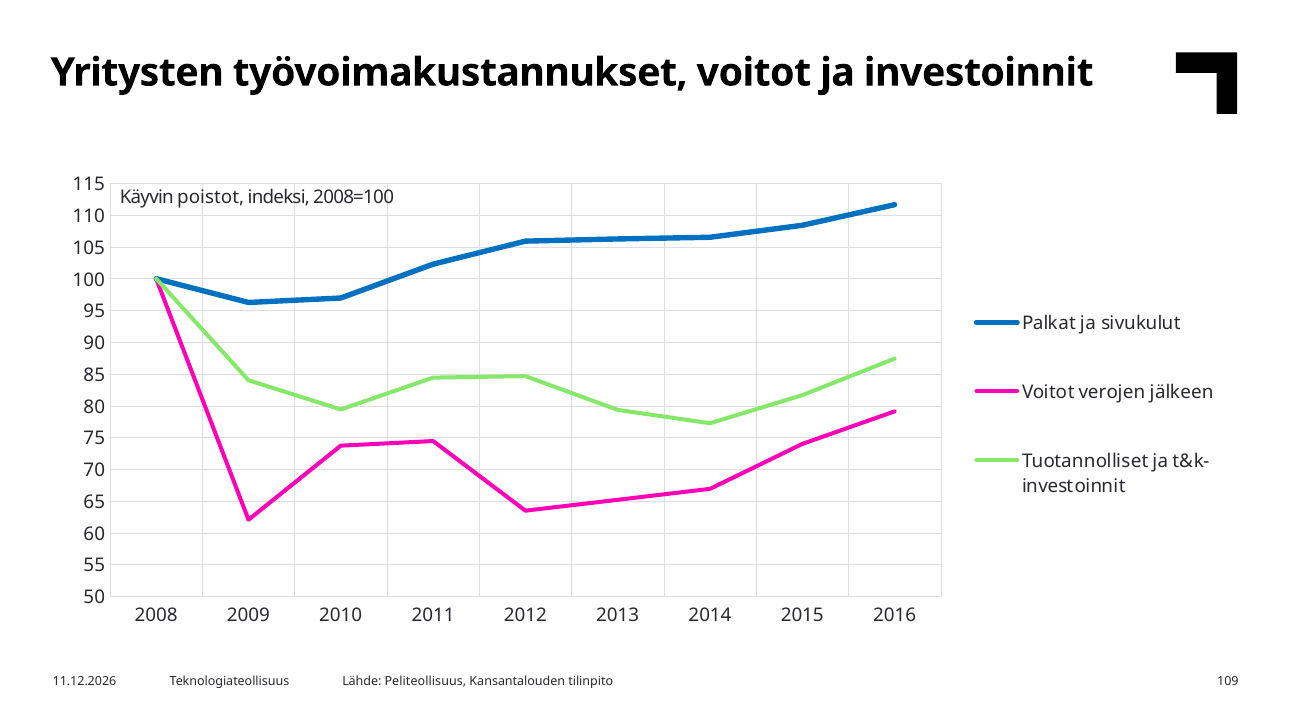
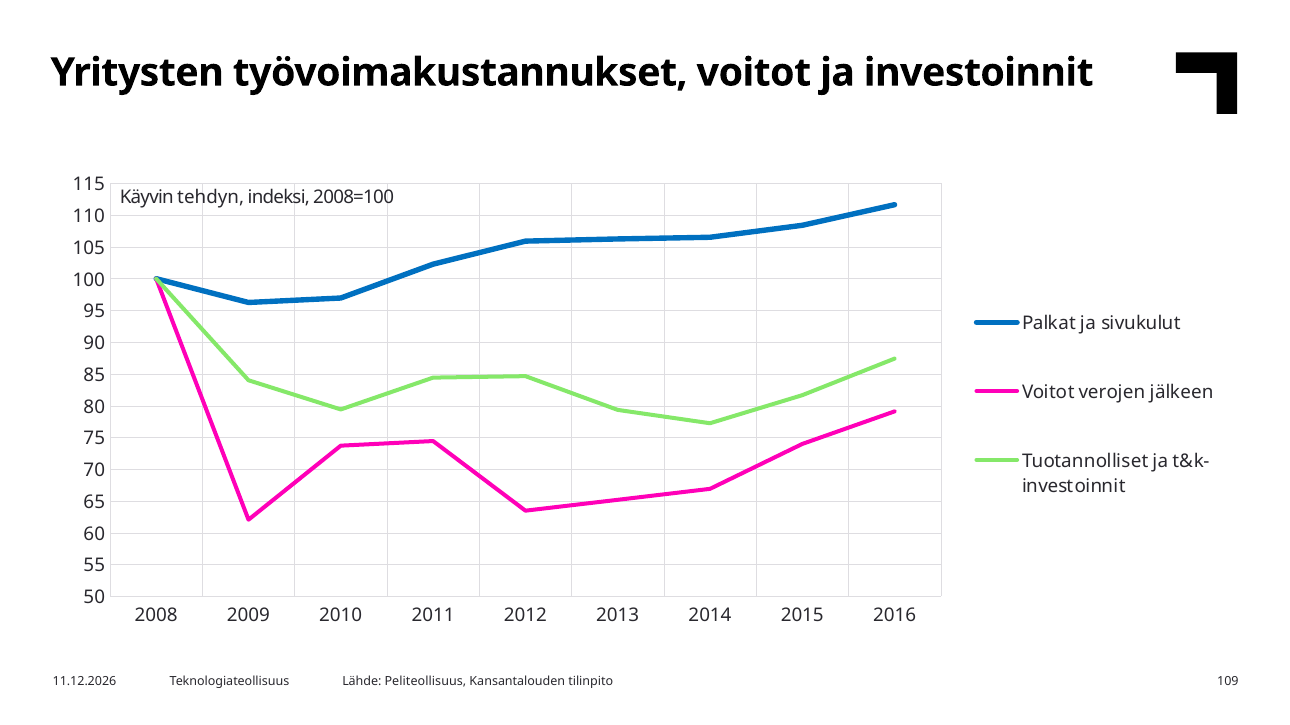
poistot: poistot -> tehdyn
